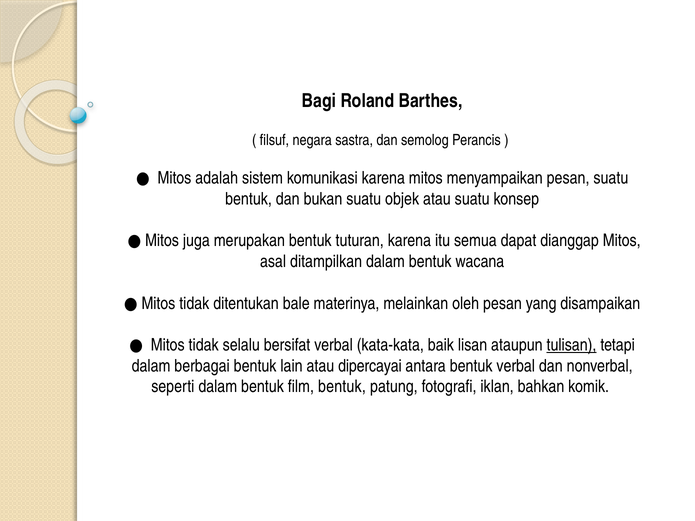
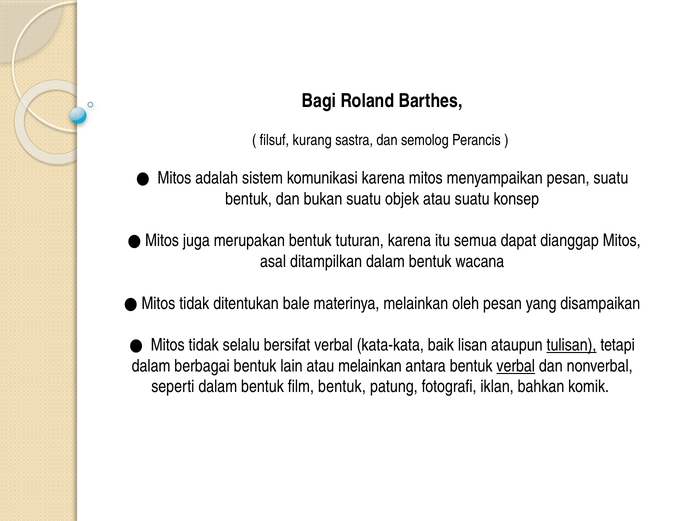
negara: negara -> kurang
atau dipercayai: dipercayai -> melainkan
verbal at (516, 366) underline: none -> present
